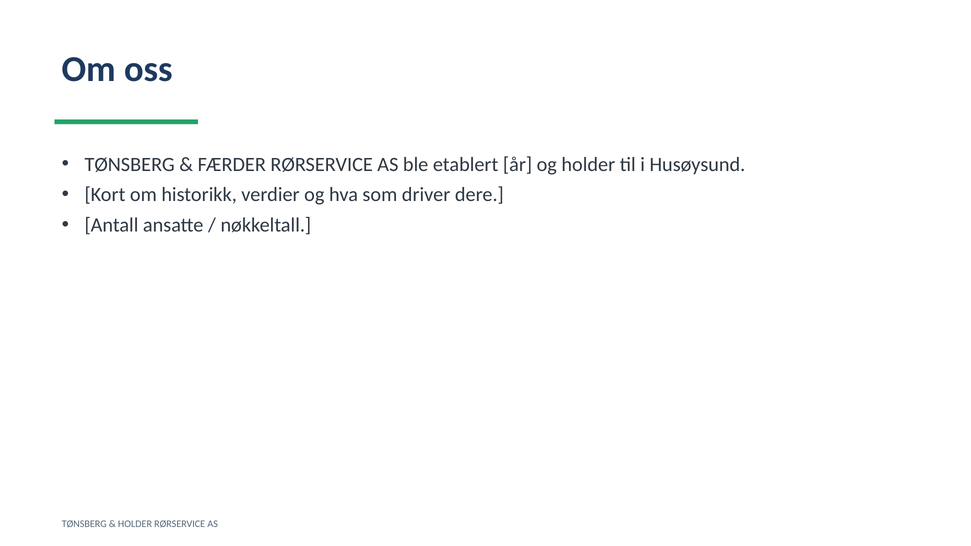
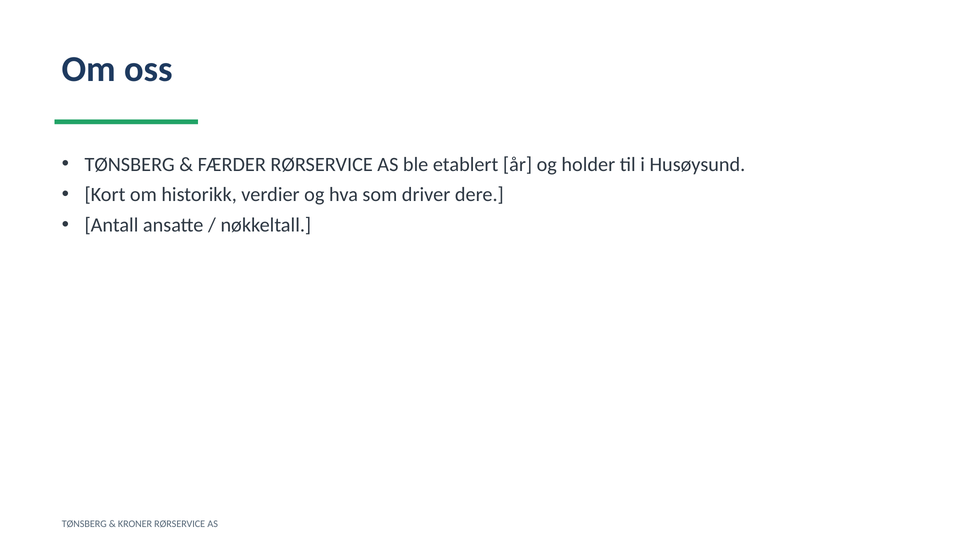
HOLDER at (135, 524): HOLDER -> KRONER
